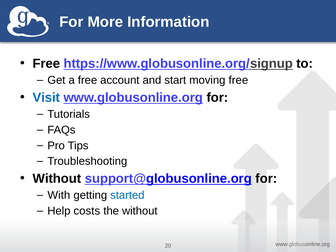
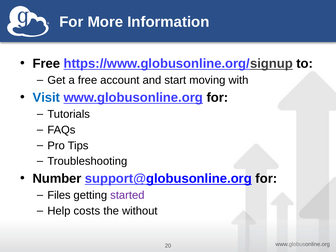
moving free: free -> with
Without at (57, 179): Without -> Number
With: With -> Files
started colour: blue -> purple
